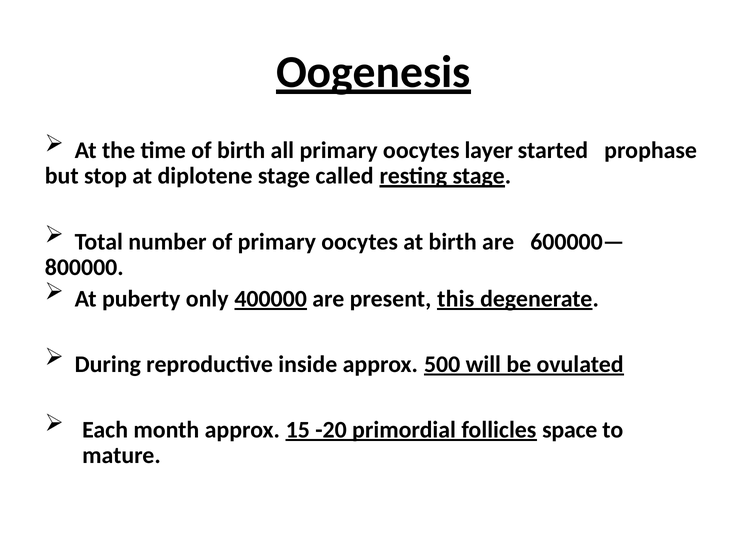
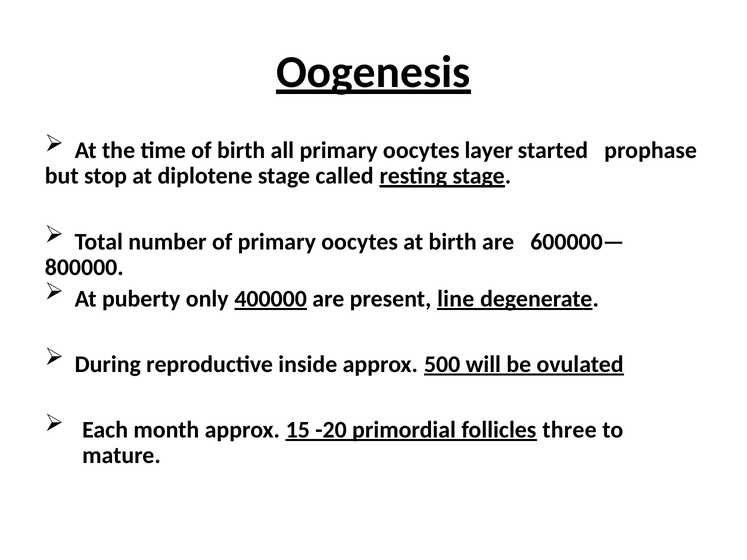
this: this -> line
space: space -> three
